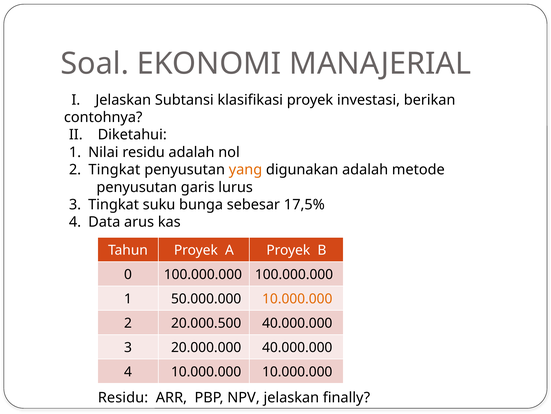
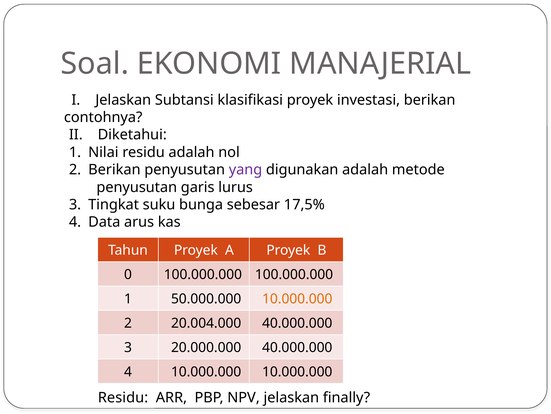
2 Tingkat: Tingkat -> Berikan
yang colour: orange -> purple
20.000.500: 20.000.500 -> 20.004.000
